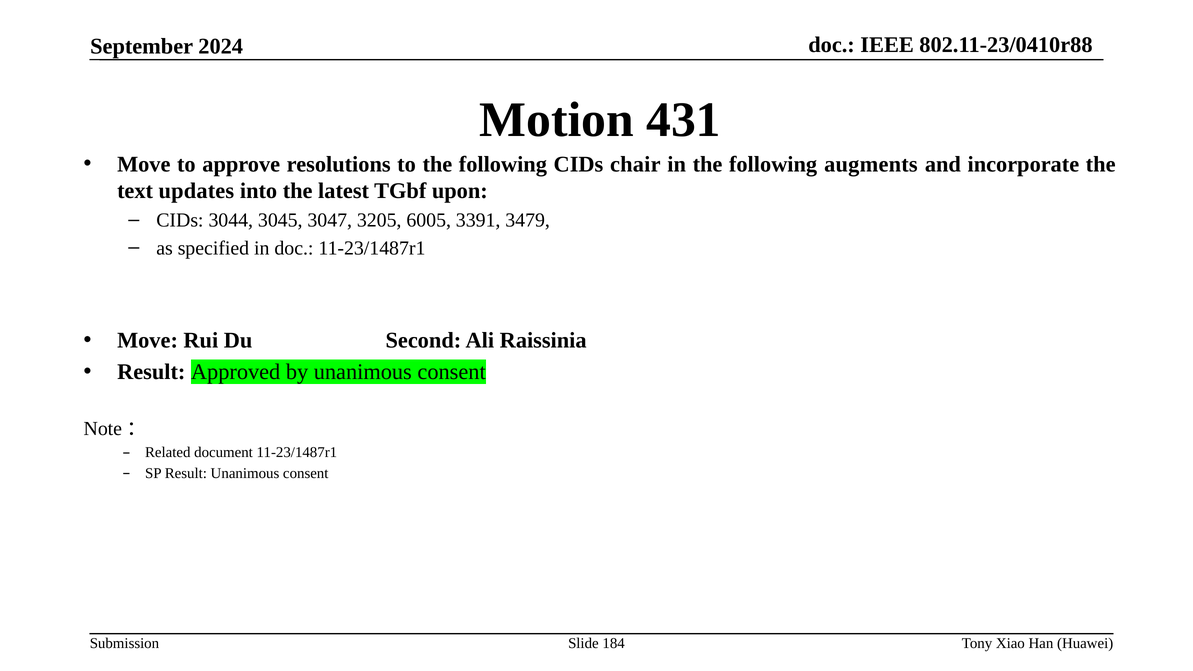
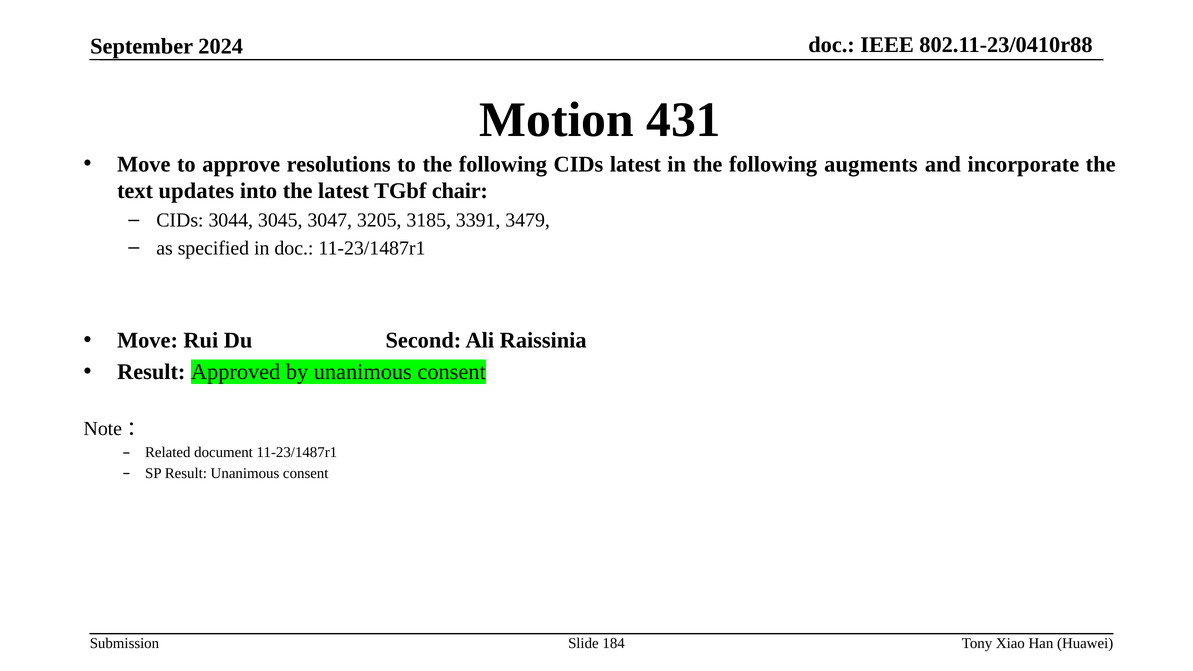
CIDs chair: chair -> latest
upon: upon -> chair
6005: 6005 -> 3185
